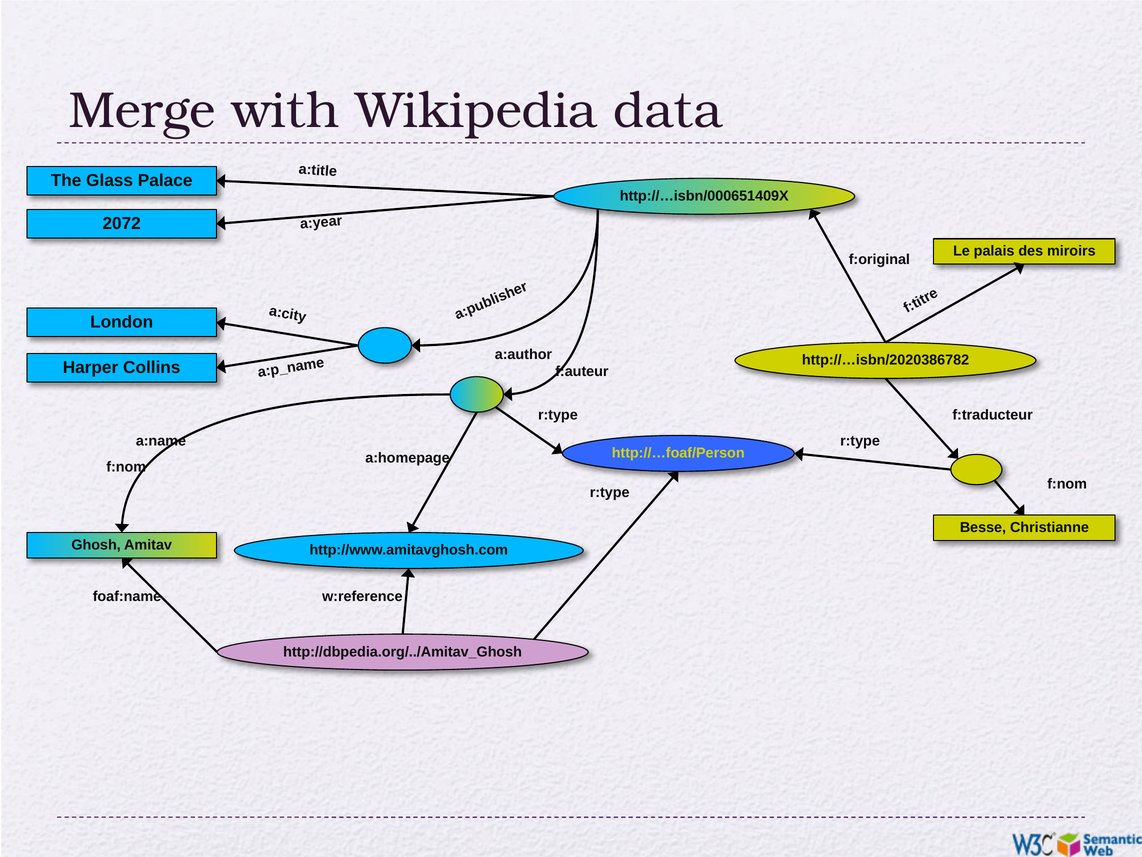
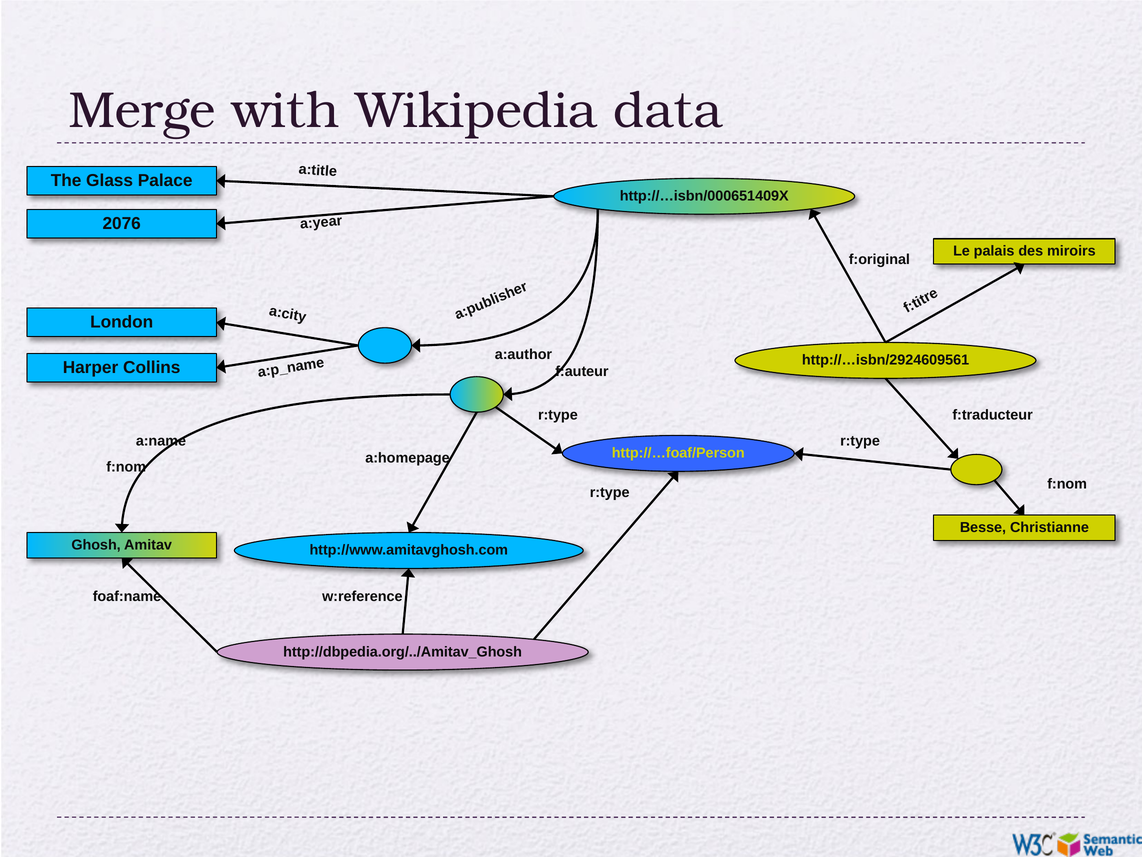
2072: 2072 -> 2076
http://…isbn/2020386782: http://…isbn/2020386782 -> http://…isbn/2924609561
